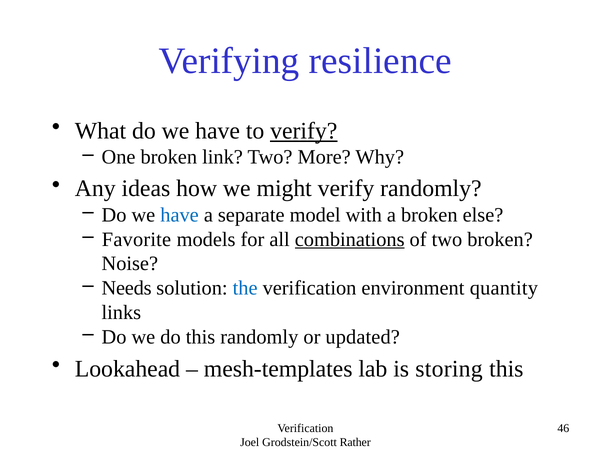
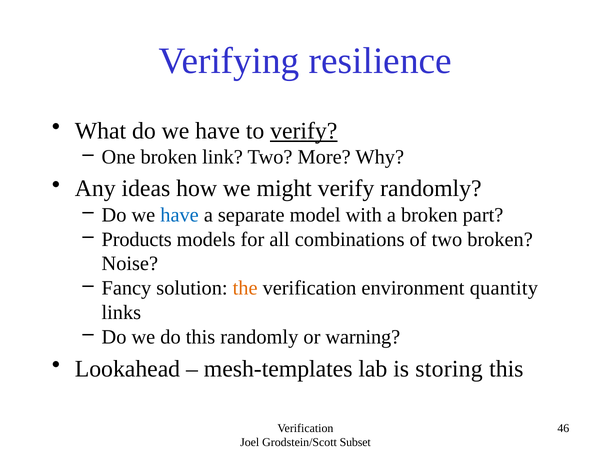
else: else -> part
Favorite: Favorite -> Products
combinations underline: present -> none
Needs: Needs -> Fancy
the colour: blue -> orange
updated: updated -> warning
Rather: Rather -> Subset
